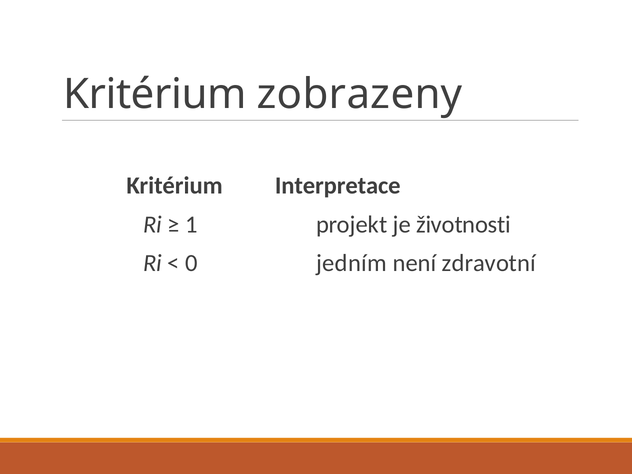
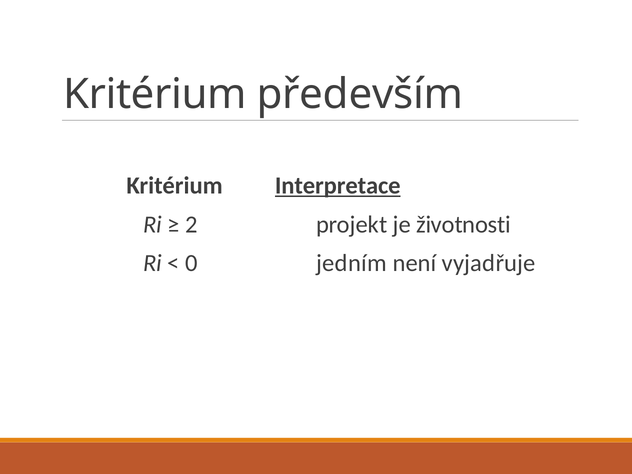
zobrazeny: zobrazeny -> především
Interpretace underline: none -> present
1: 1 -> 2
zdravotní: zdravotní -> vyjadřuje
